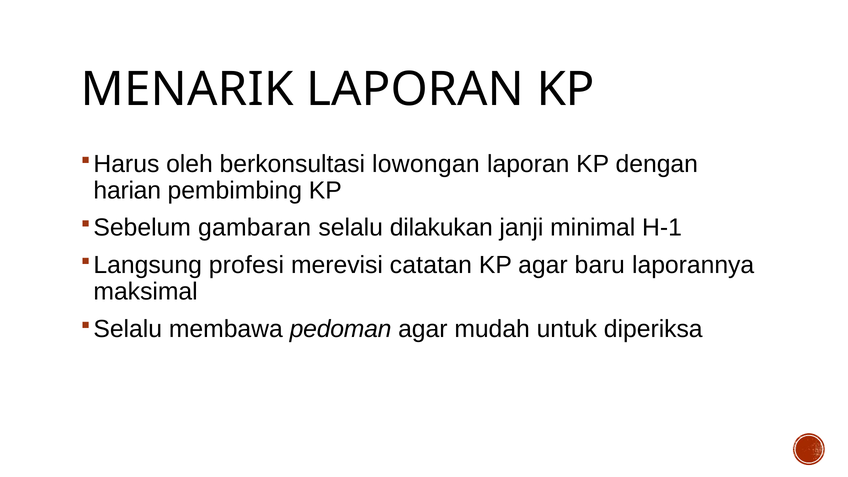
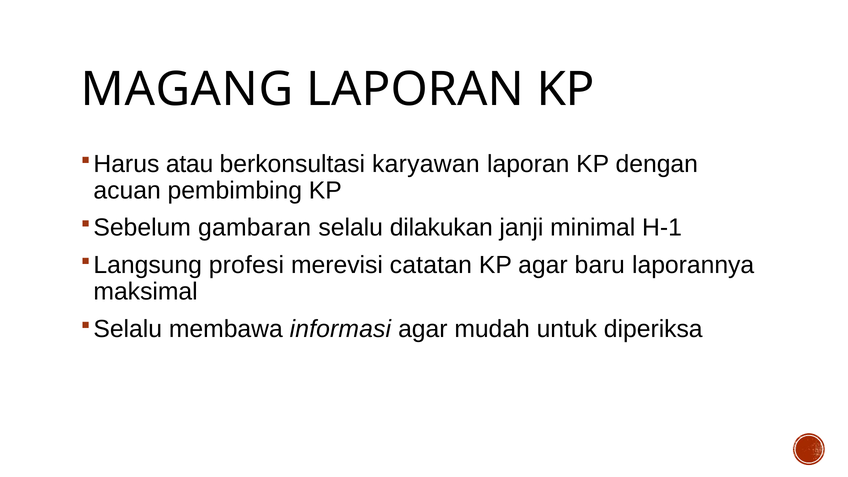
MENARIK: MENARIK -> MAGANG
oleh: oleh -> atau
lowongan: lowongan -> karyawan
harian: harian -> acuan
pedoman: pedoman -> informasi
